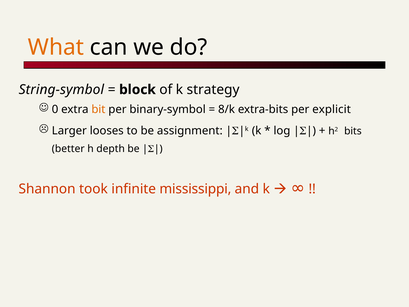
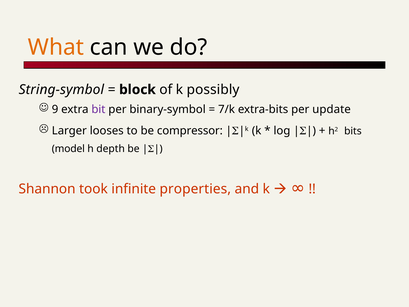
strategy: strategy -> possibly
0: 0 -> 9
bit colour: orange -> purple
8/k: 8/k -> 7/k
explicit: explicit -> update
assignment: assignment -> compressor
better: better -> model
mississippi: mississippi -> properties
